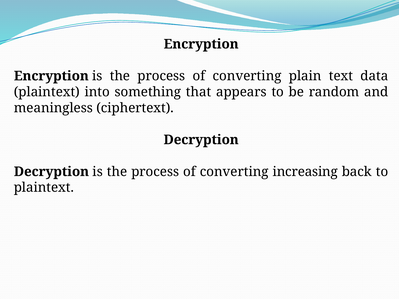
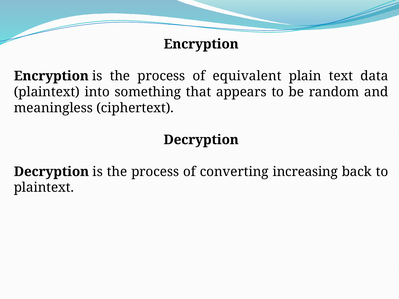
converting at (247, 76): converting -> equivalent
